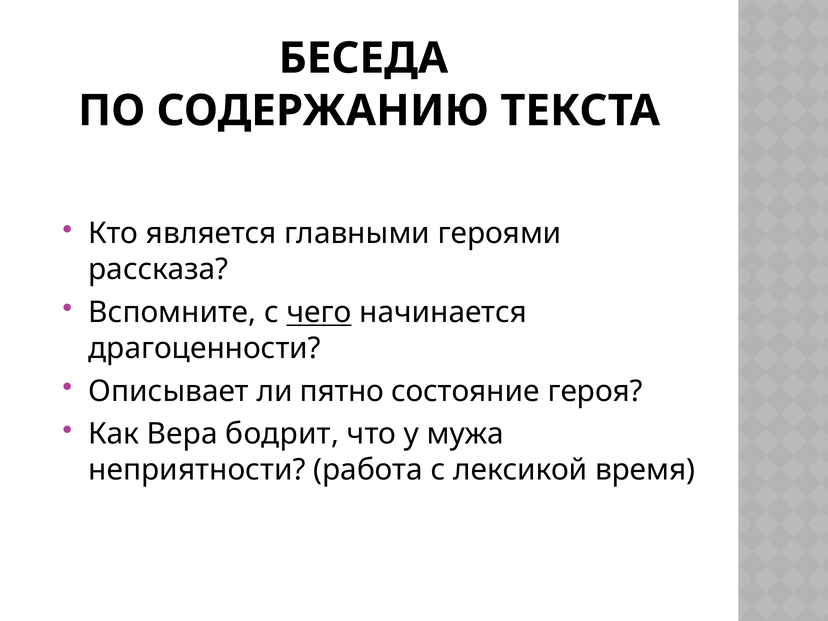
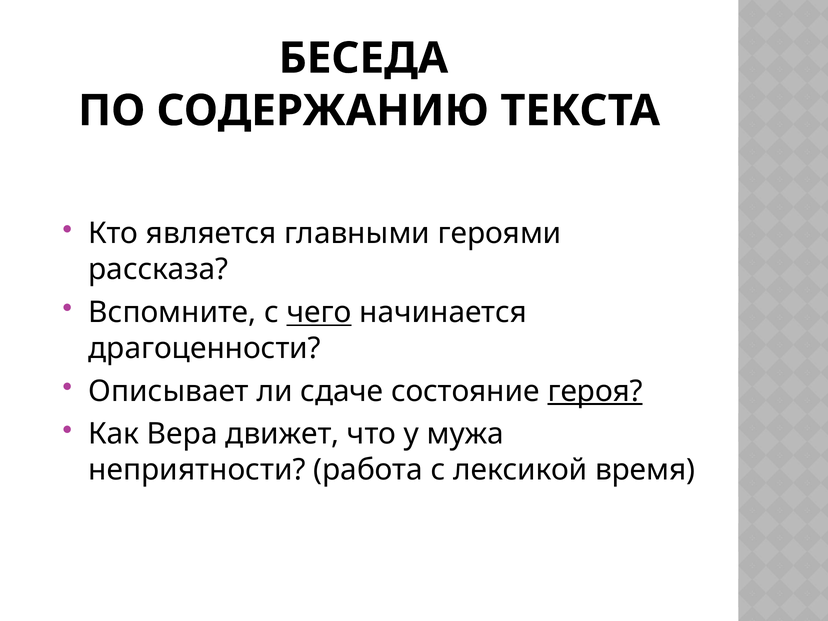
пятно: пятно -> сдаче
героя underline: none -> present
бодрит: бодрит -> движет
